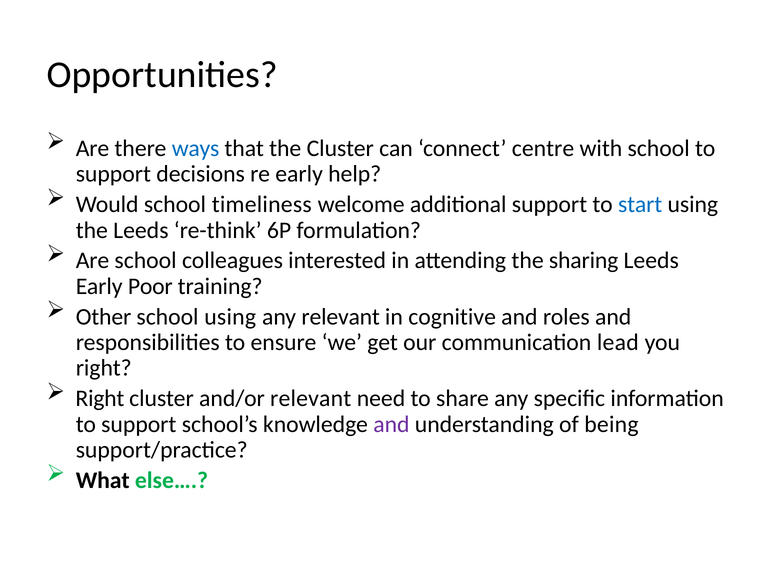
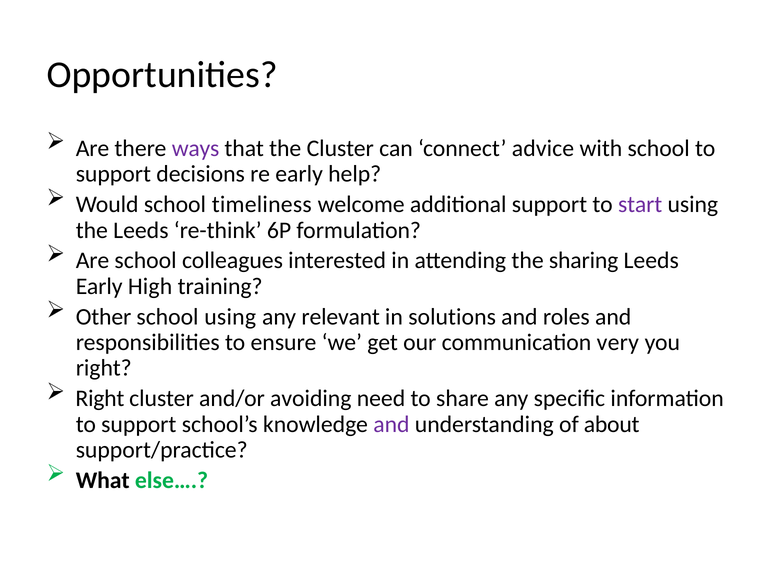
ways colour: blue -> purple
centre: centre -> advice
start colour: blue -> purple
Poor: Poor -> High
cognitive: cognitive -> solutions
lead: lead -> very
and/or relevant: relevant -> avoiding
being: being -> about
